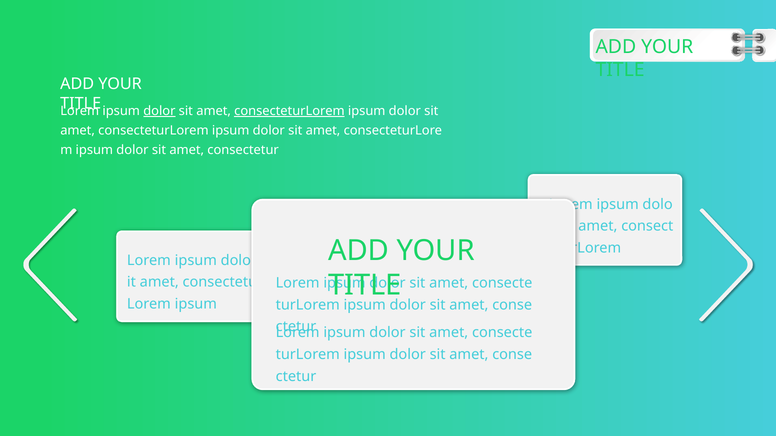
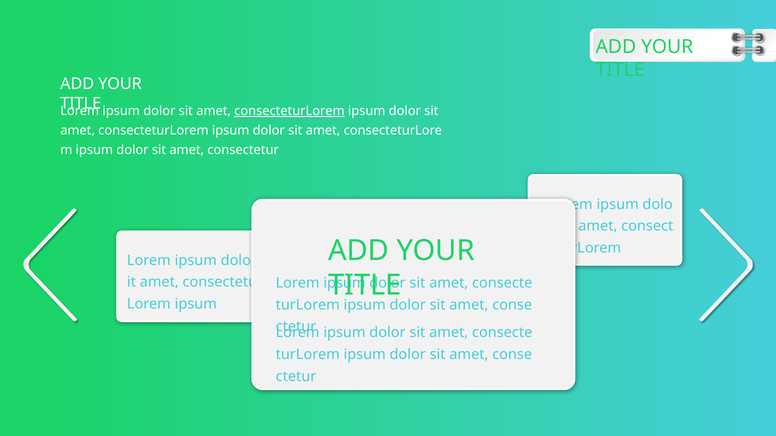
dolor at (159, 111) underline: present -> none
